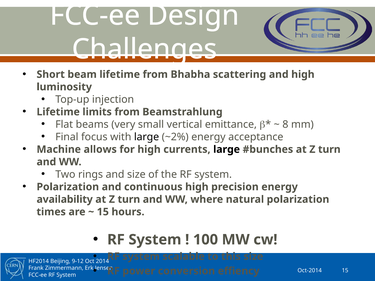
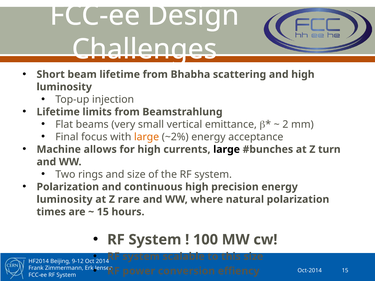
8: 8 -> 2
large at (147, 137) colour: black -> orange
availability at (65, 200): availability -> luminosity
turn at (129, 200): turn -> rare
